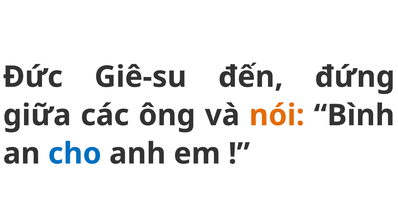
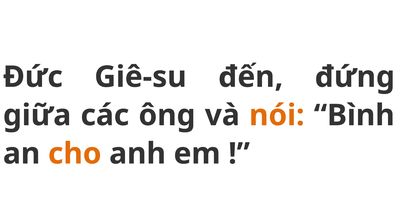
cho colour: blue -> orange
